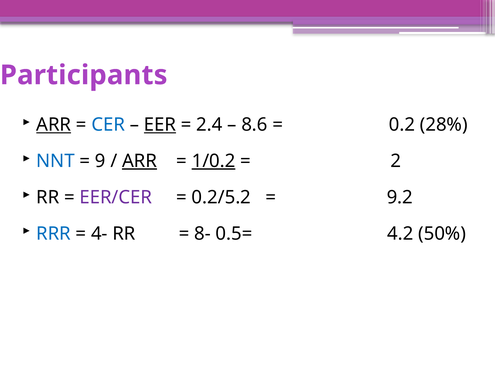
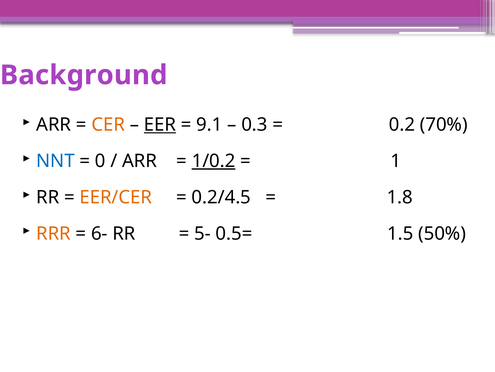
Participants: Participants -> Background
ARR at (54, 125) underline: present -> none
CER colour: blue -> orange
2.4: 2.4 -> 9.1
8.6: 8.6 -> 0.3
28%: 28% -> 70%
9: 9 -> 0
ARR at (140, 161) underline: present -> none
2: 2 -> 1
EER/CER colour: purple -> orange
0.2/5.2: 0.2/5.2 -> 0.2/4.5
9.2: 9.2 -> 1.8
RRR colour: blue -> orange
4-: 4- -> 6-
8-: 8- -> 5-
4.2: 4.2 -> 1.5
